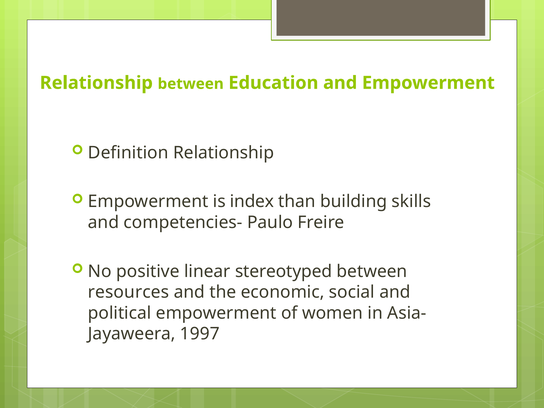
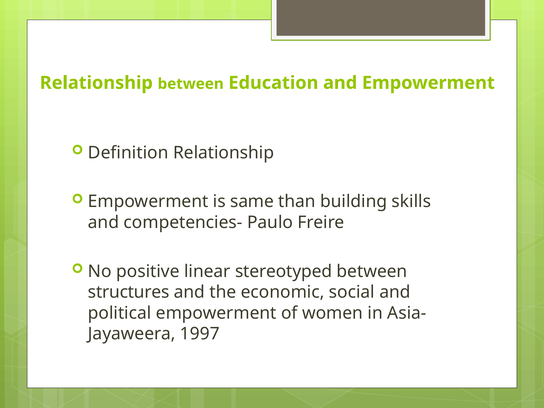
index: index -> same
resources: resources -> structures
